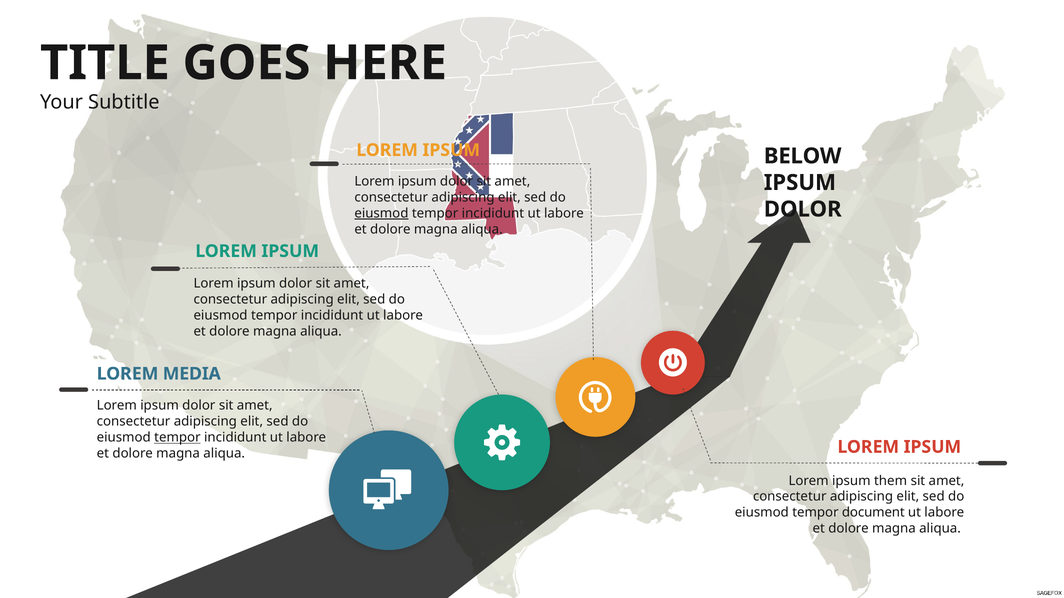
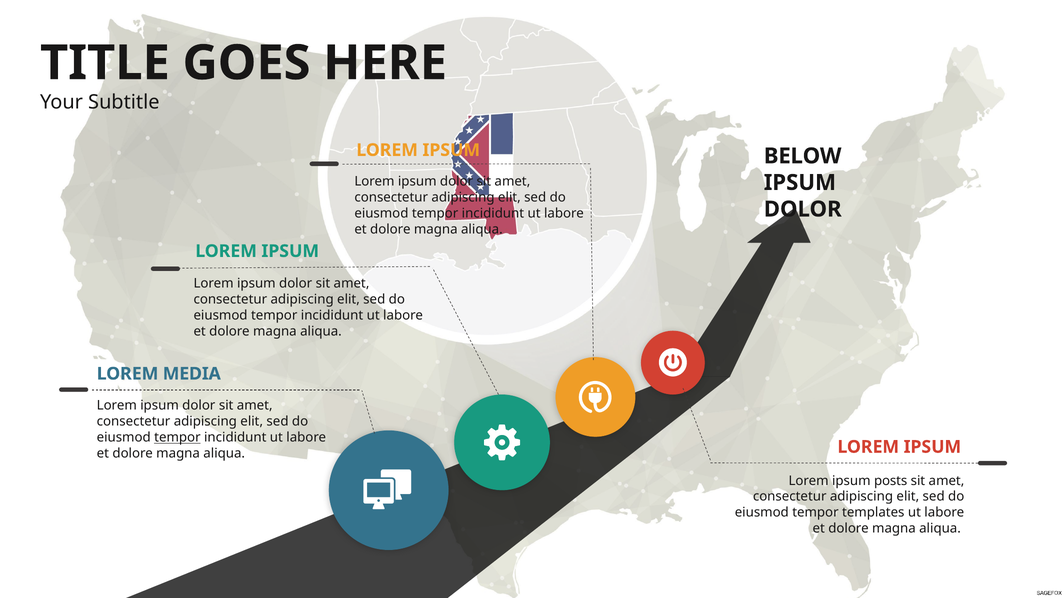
eiusmod at (381, 213) underline: present -> none
them: them -> posts
document: document -> templates
